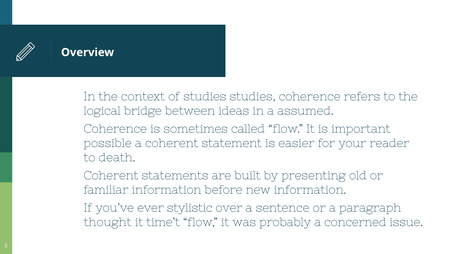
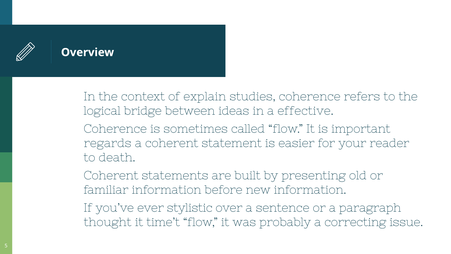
of studies: studies -> explain
assumed: assumed -> effective
possible: possible -> regards
concerned: concerned -> correcting
